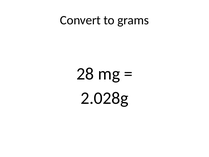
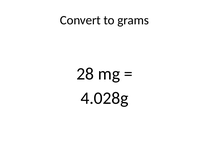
2.028g: 2.028g -> 4.028g
